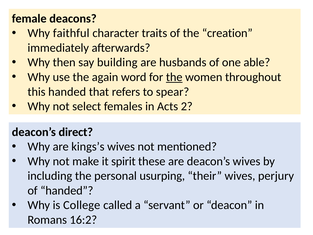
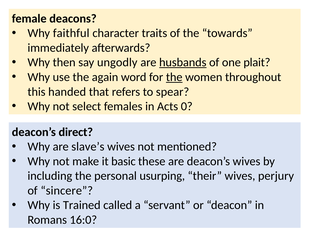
creation: creation -> towards
building: building -> ungodly
husbands underline: none -> present
able: able -> plait
2: 2 -> 0
kings’s: kings’s -> slave’s
spirit: spirit -> basic
of handed: handed -> sincere
College: College -> Trained
16:2: 16:2 -> 16:0
